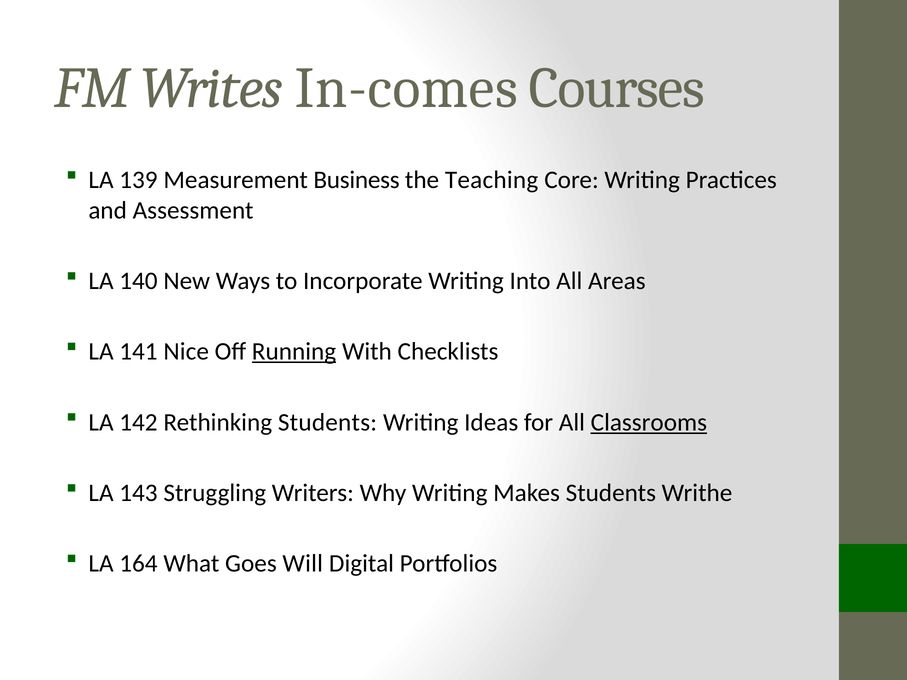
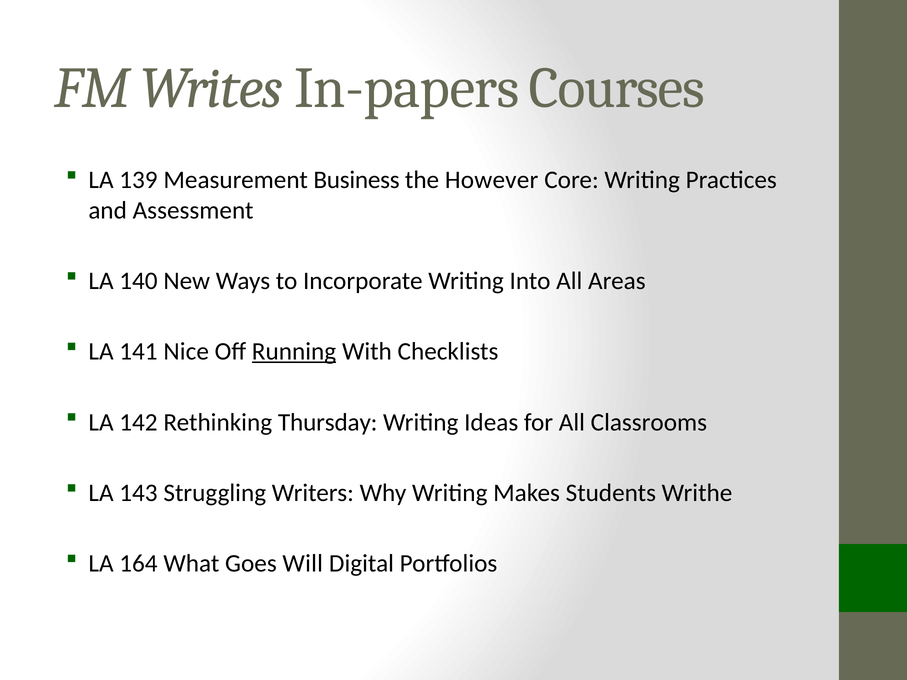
In-comes: In-comes -> In-papers
Teaching: Teaching -> However
Rethinking Students: Students -> Thursday
Classrooms underline: present -> none
